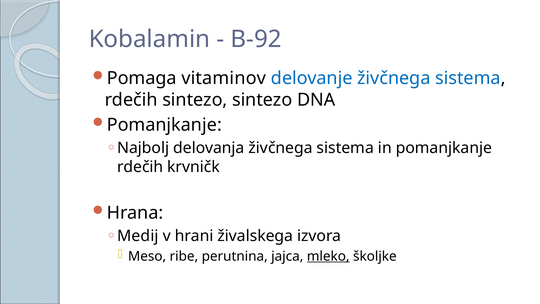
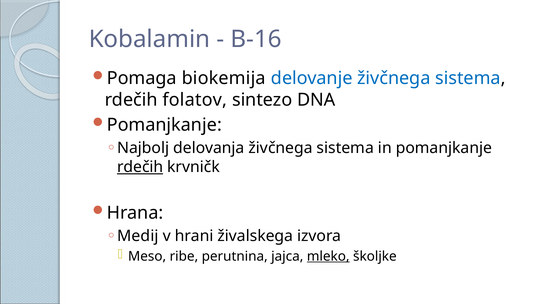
B-92: B-92 -> B-16
vitaminov: vitaminov -> biokemija
rdečih sintezo: sintezo -> folatov
rdečih at (140, 167) underline: none -> present
